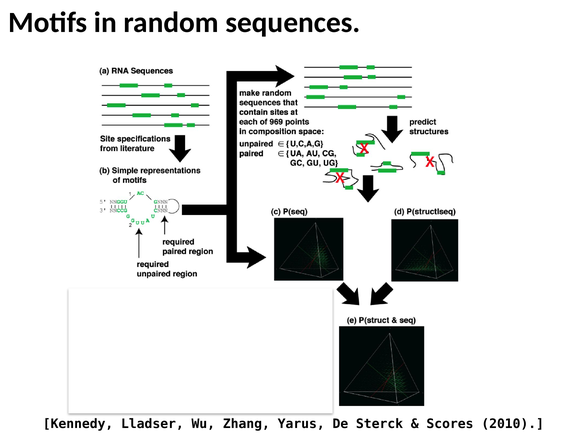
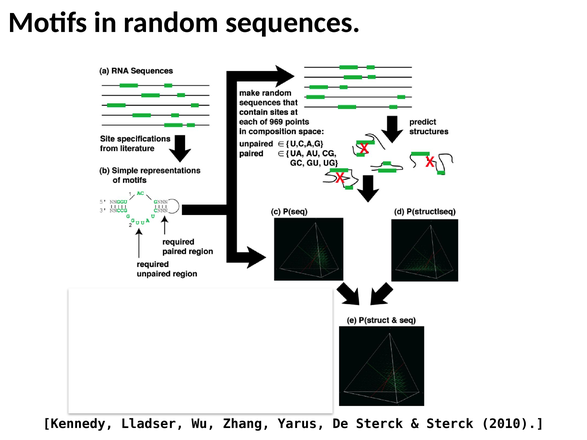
Scores at (450, 424): Scores -> Sterck
